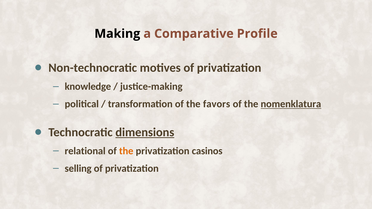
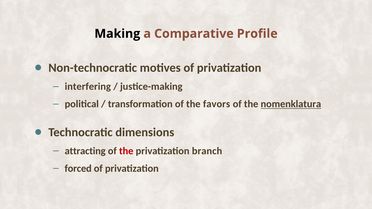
knowledge: knowledge -> interfering
dimensions underline: present -> none
relational: relational -> attracting
the at (126, 151) colour: orange -> red
casinos: casinos -> branch
selling: selling -> forced
